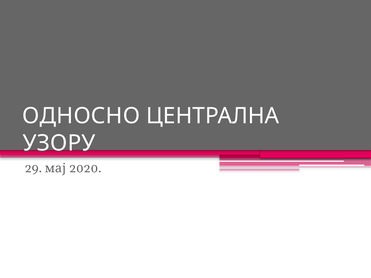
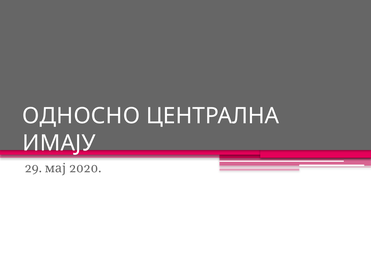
УЗОРУ: УЗОРУ -> ИМАЈУ
